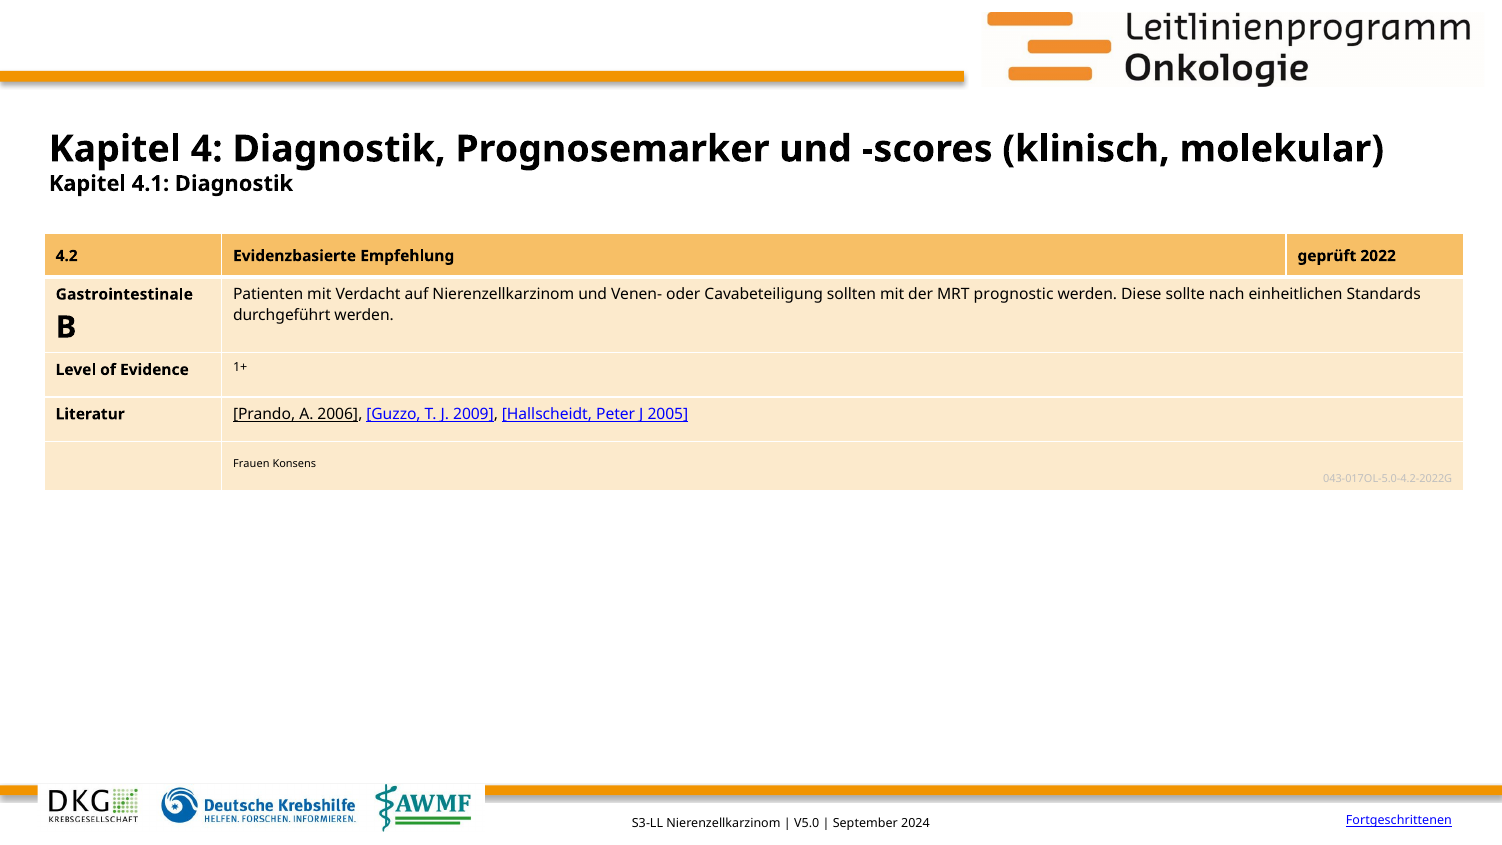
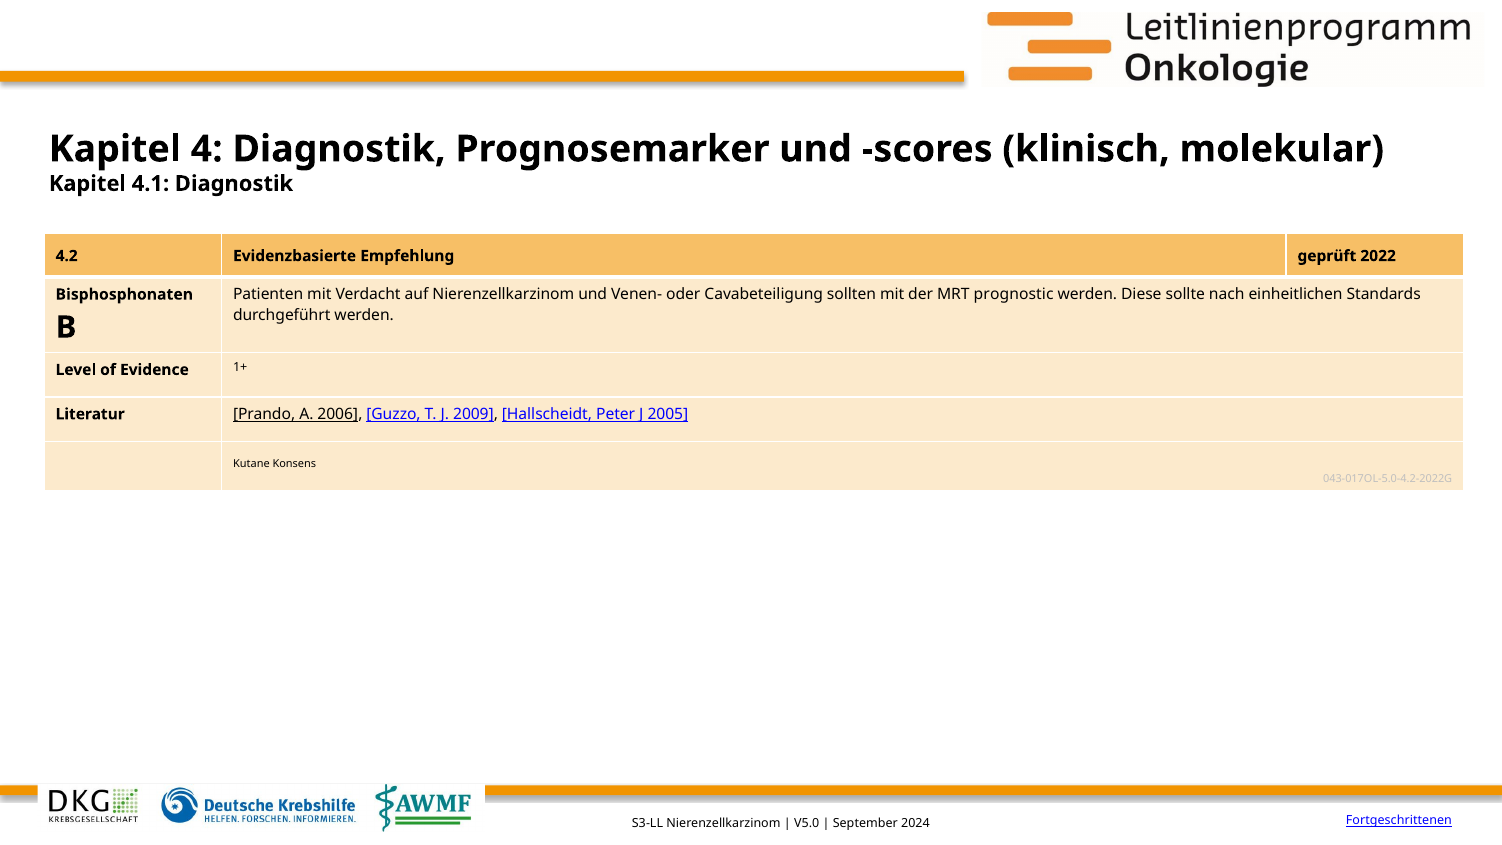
Gastrointestinale: Gastrointestinale -> Bisphosphonaten
Frauen: Frauen -> Kutane
